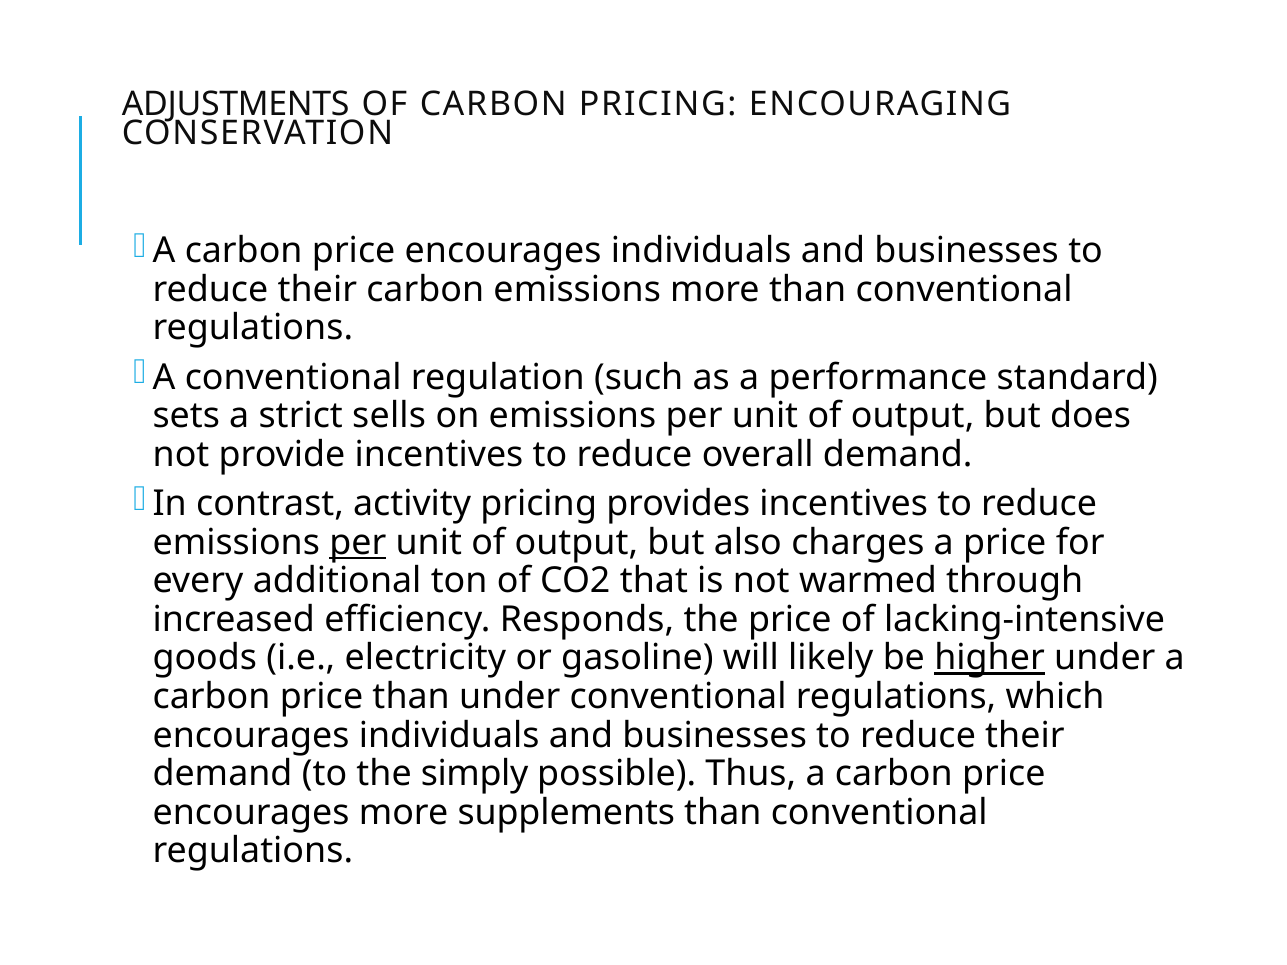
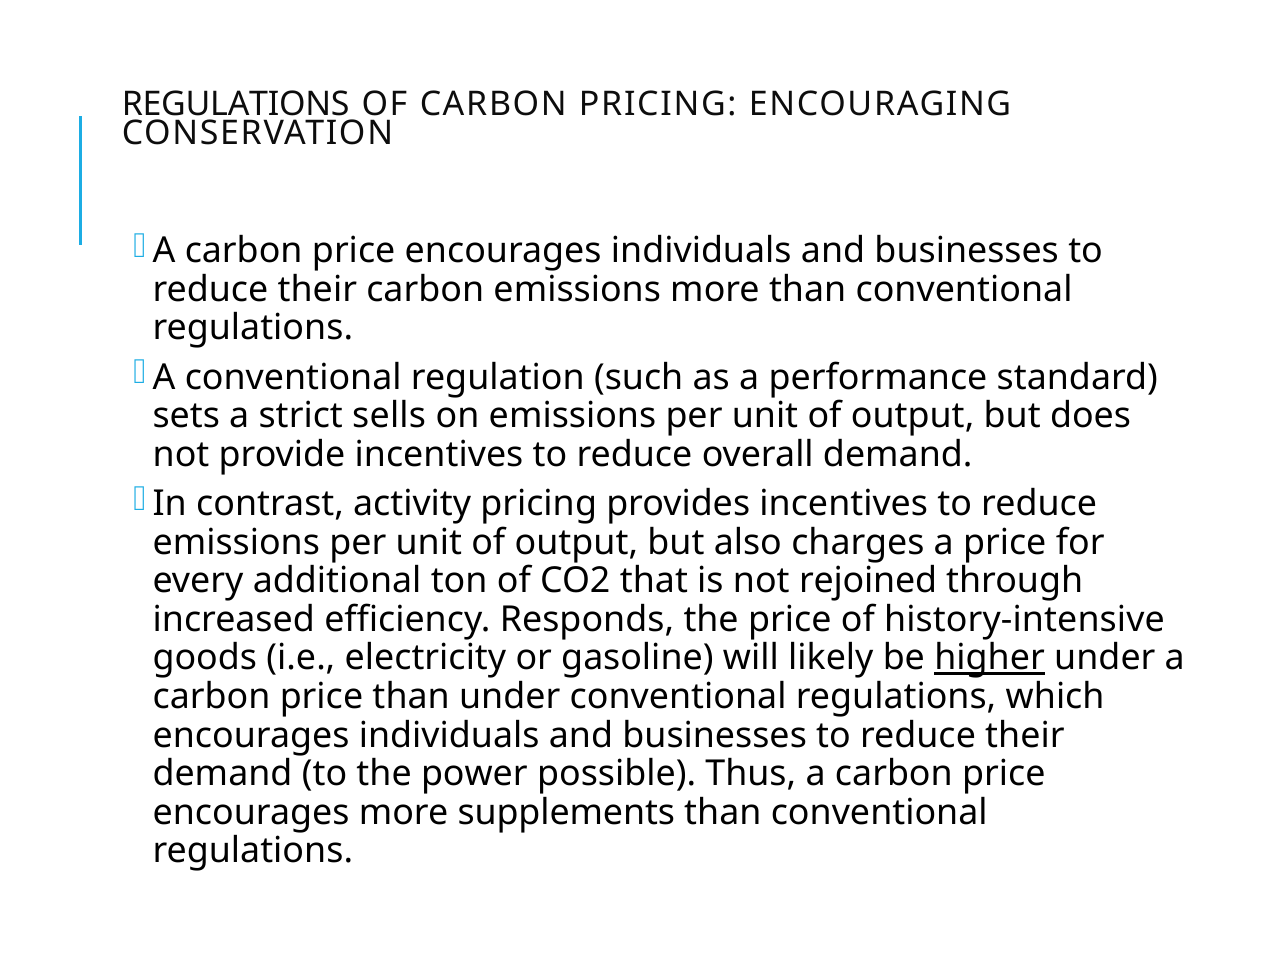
ADJUSTMENTS at (236, 104): ADJUSTMENTS -> REGULATIONS
per at (358, 543) underline: present -> none
warmed: warmed -> rejoined
lacking-intensive: lacking-intensive -> history-intensive
simply: simply -> power
